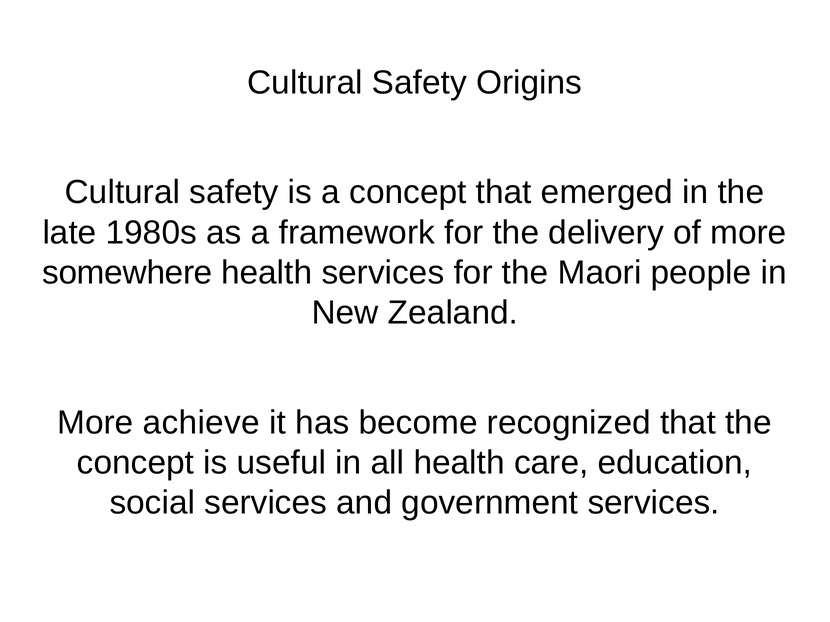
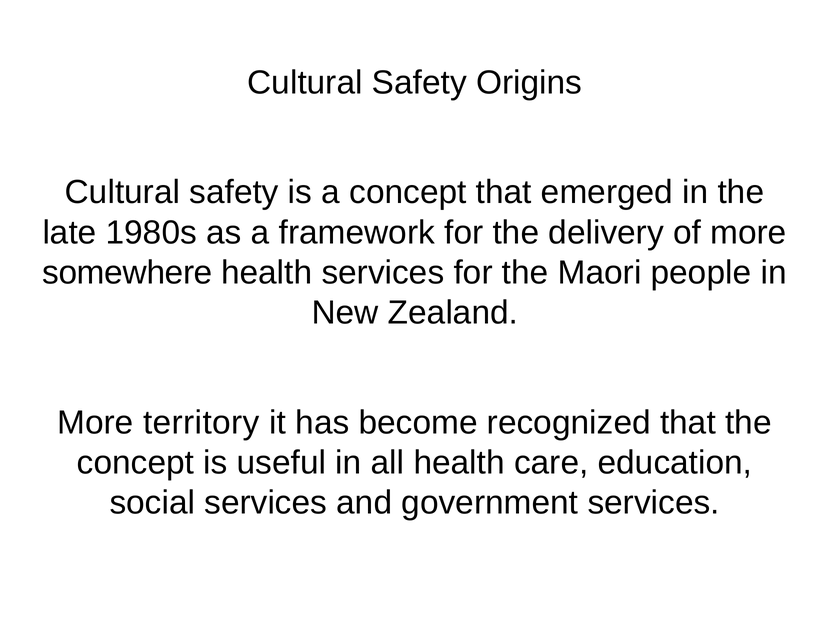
achieve: achieve -> territory
